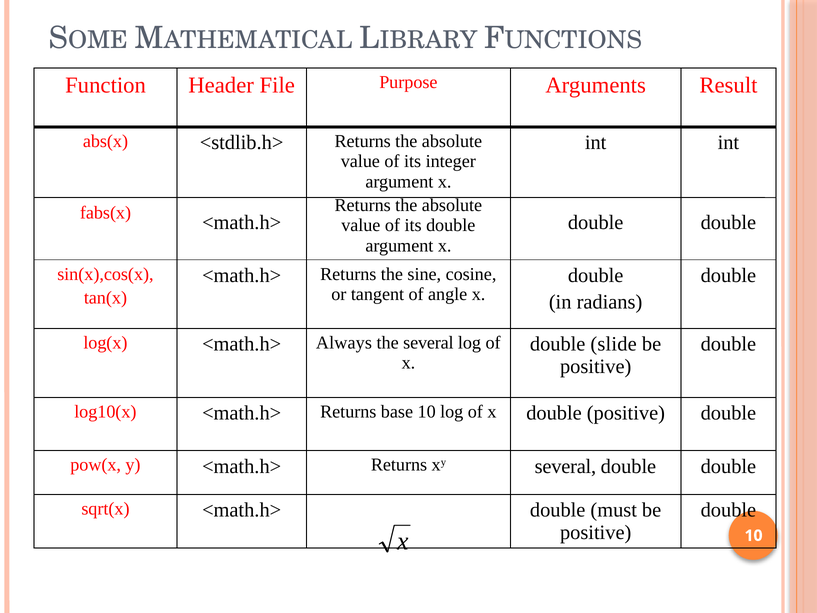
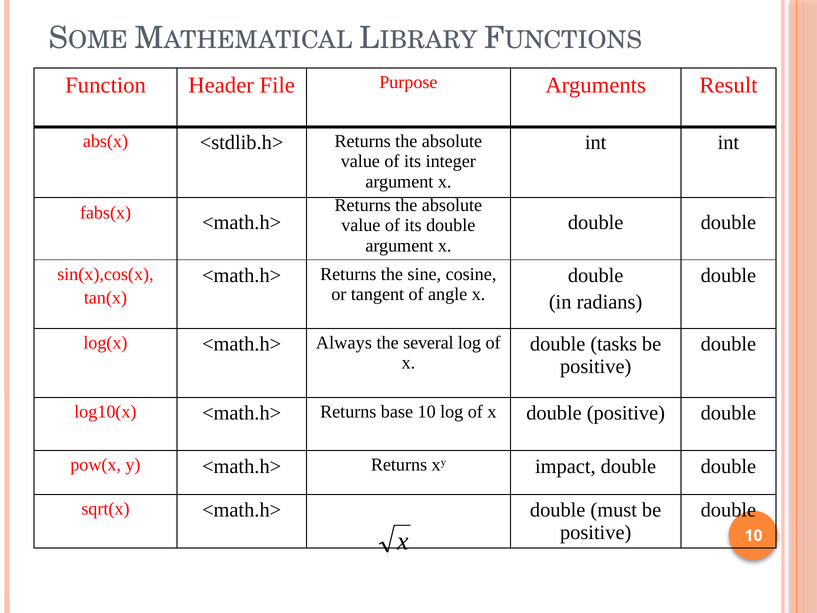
slide: slide -> tasks
xy several: several -> impact
